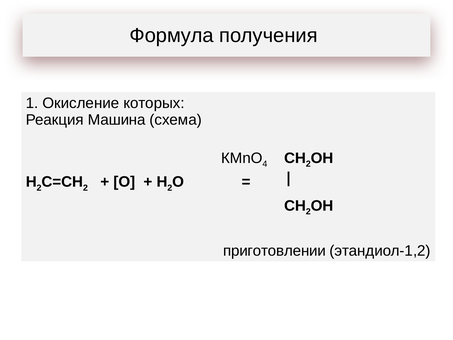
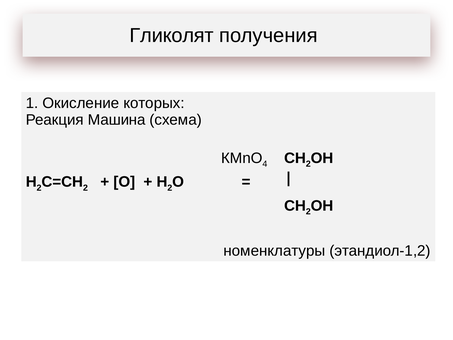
Формула: Формула -> Гликолят
приготовлении: приготовлении -> номенклатуры
